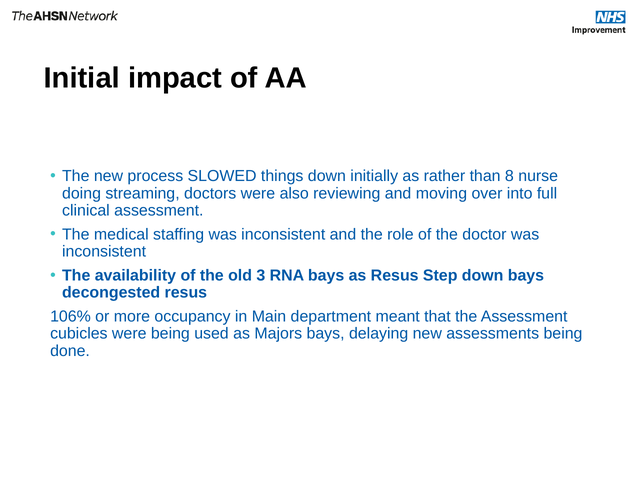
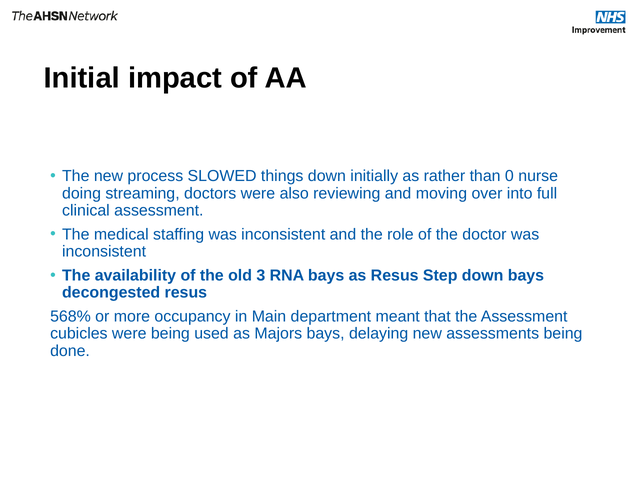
8: 8 -> 0
106%: 106% -> 568%
